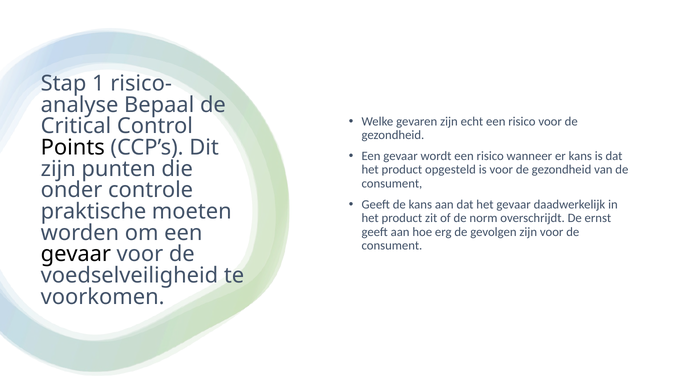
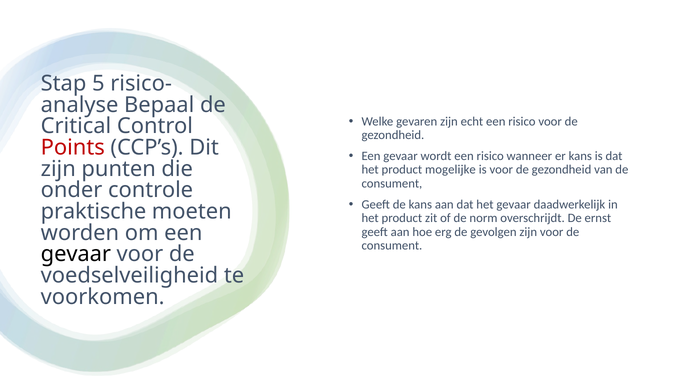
1: 1 -> 5
Points colour: black -> red
opgesteld: opgesteld -> mogelijke
